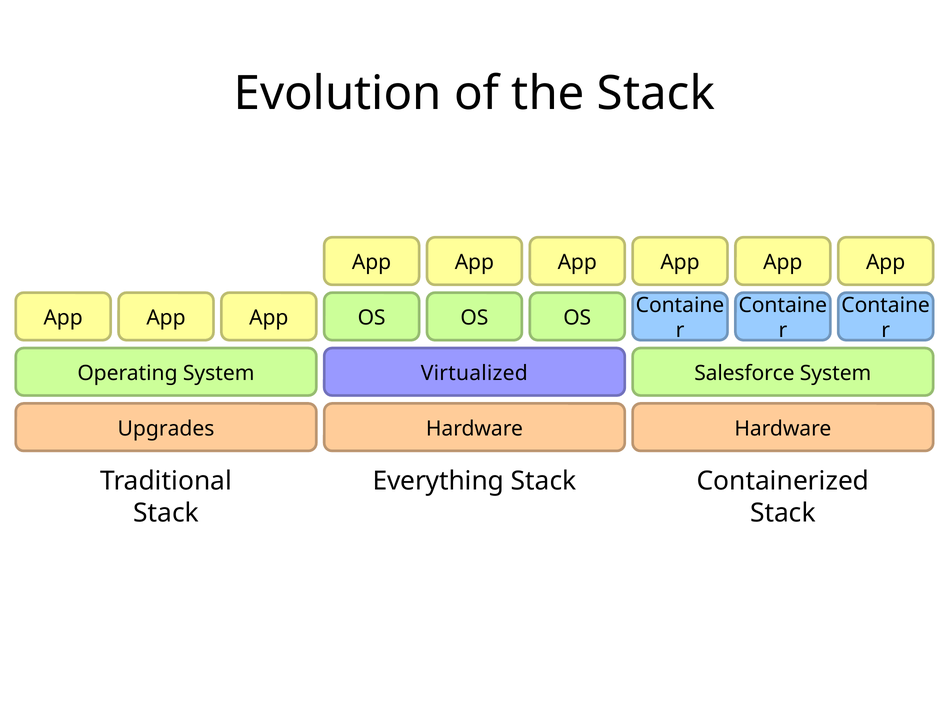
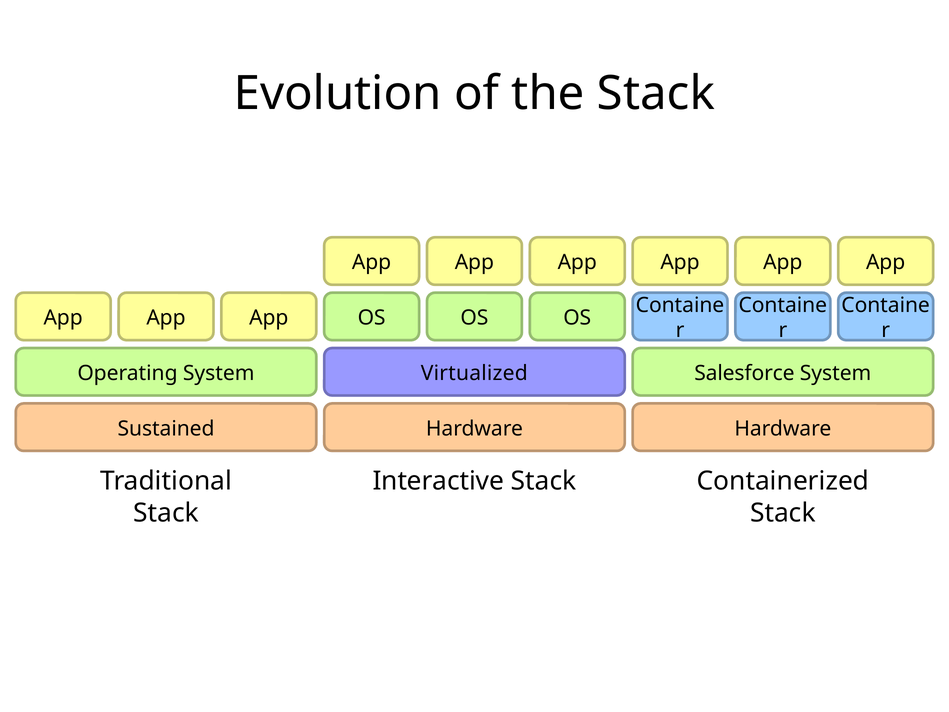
Upgrades: Upgrades -> Sustained
Everything: Everything -> Interactive
